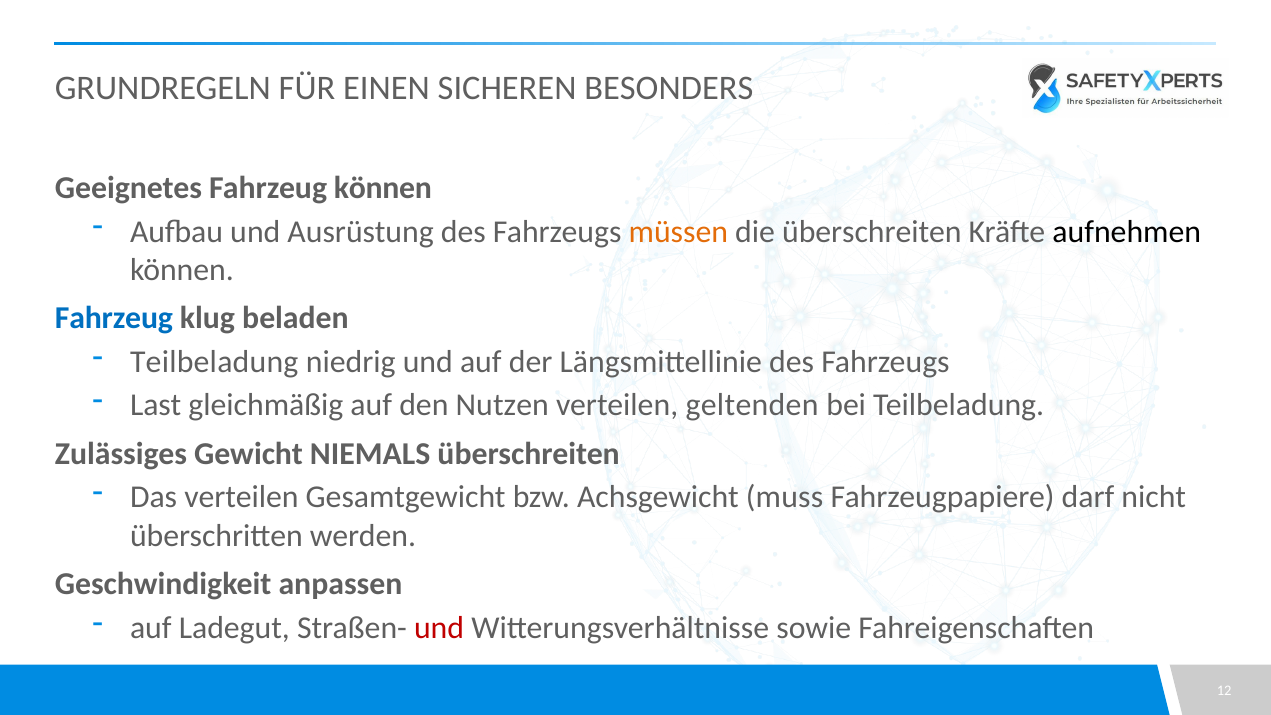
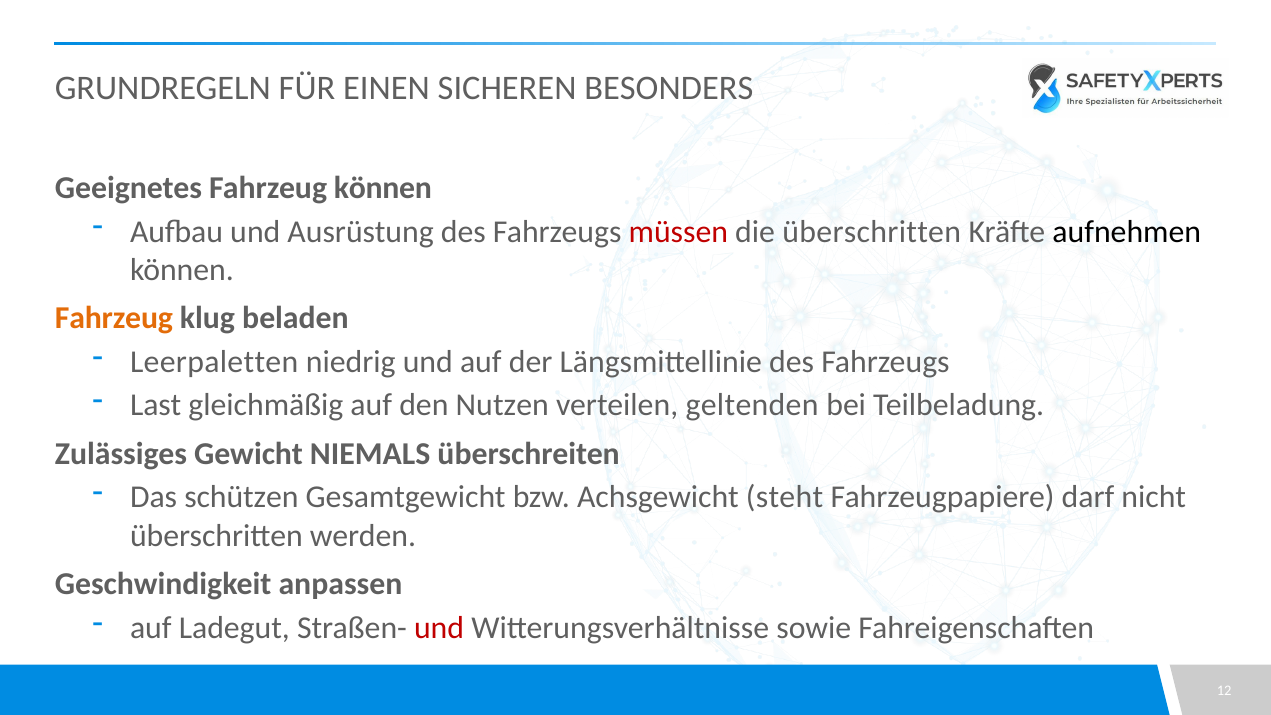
müssen colour: orange -> red
die überschreiten: überschreiten -> überschritten
Fahrzeug at (114, 318) colour: blue -> orange
Teilbeladung at (214, 362): Teilbeladung -> Leerpaletten
Das verteilen: verteilen -> schützen
muss: muss -> steht
